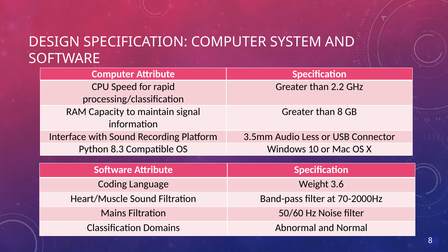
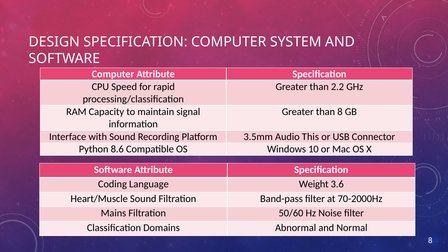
Less: Less -> This
8.3: 8.3 -> 8.6
